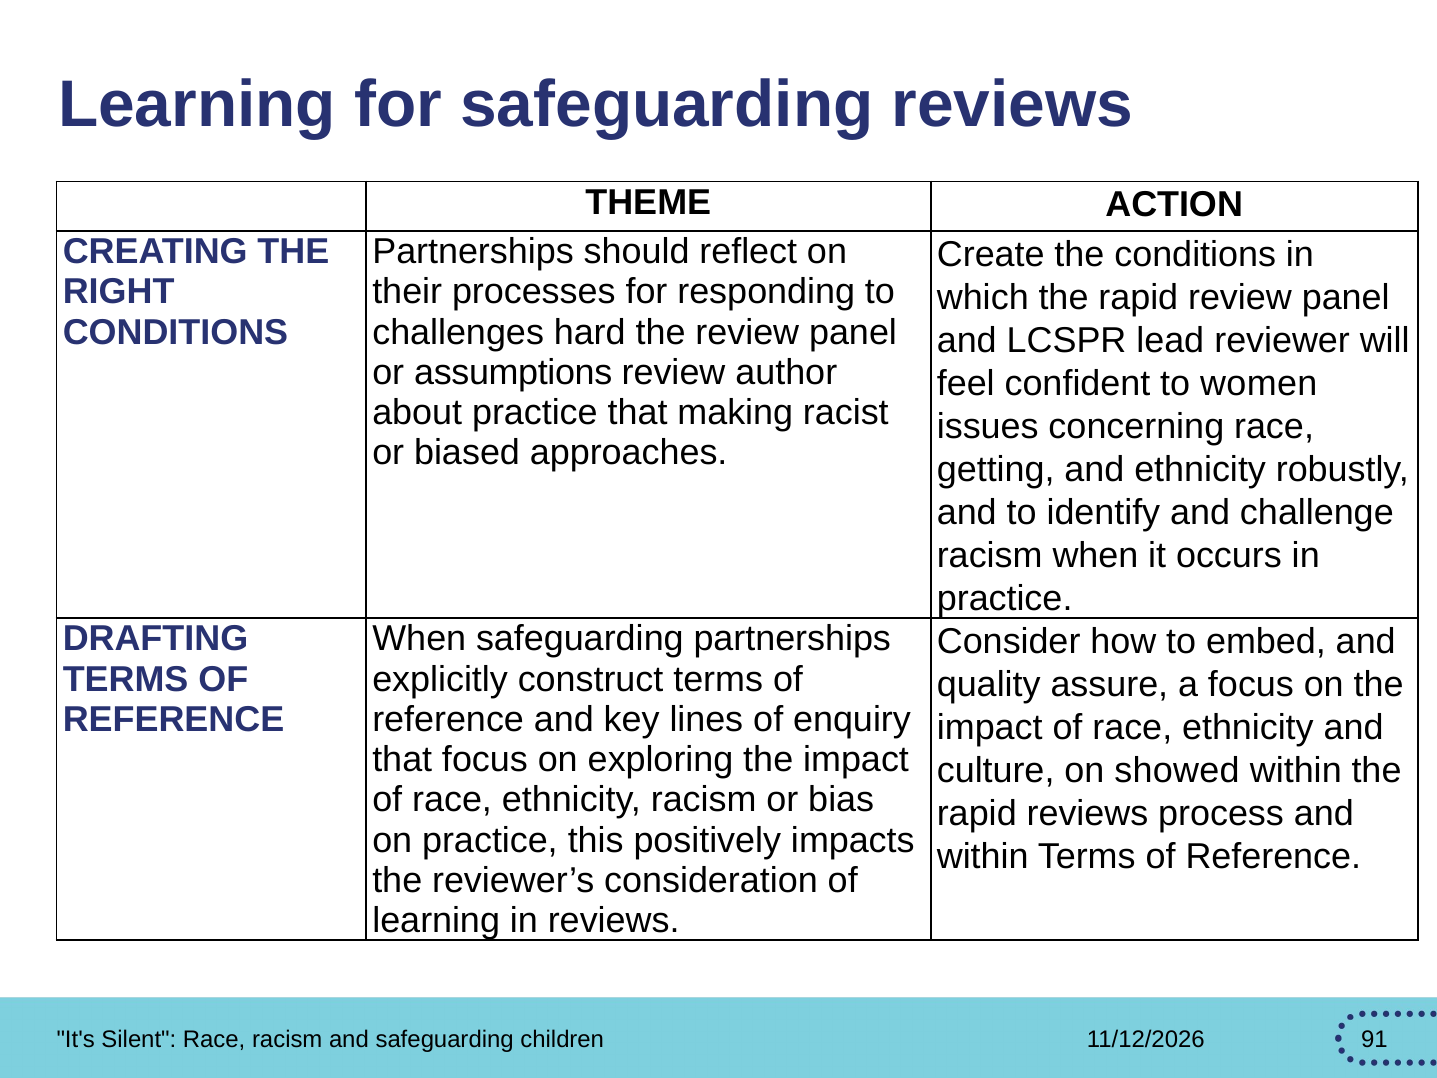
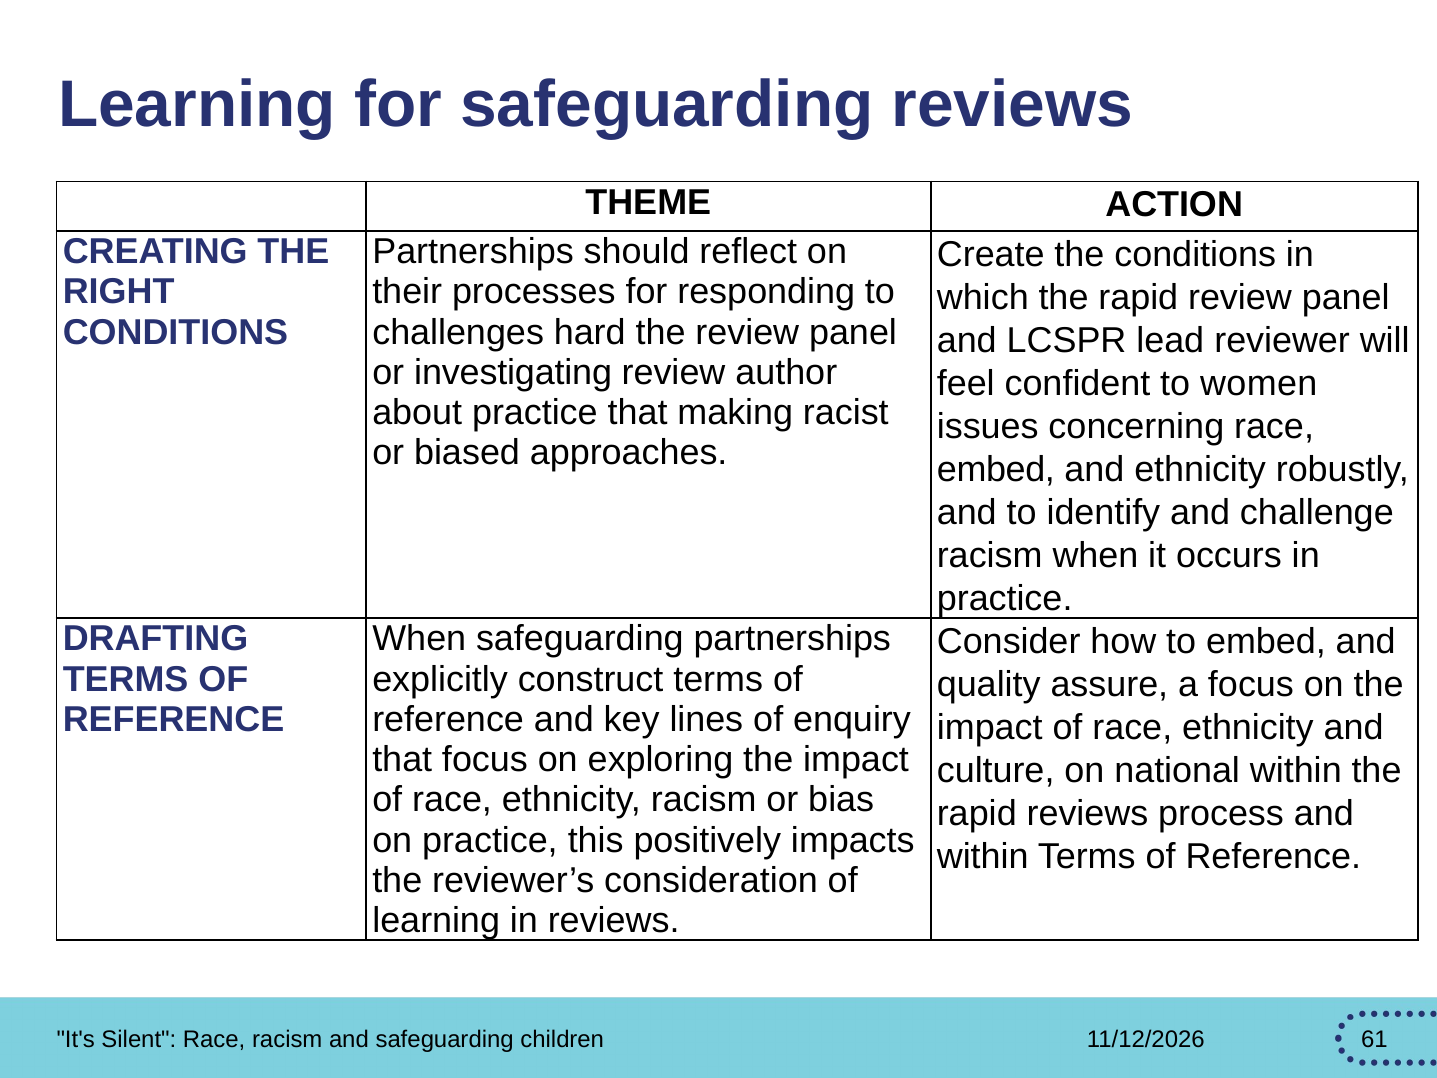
assumptions: assumptions -> investigating
getting at (996, 470): getting -> embed
showed: showed -> national
91: 91 -> 61
